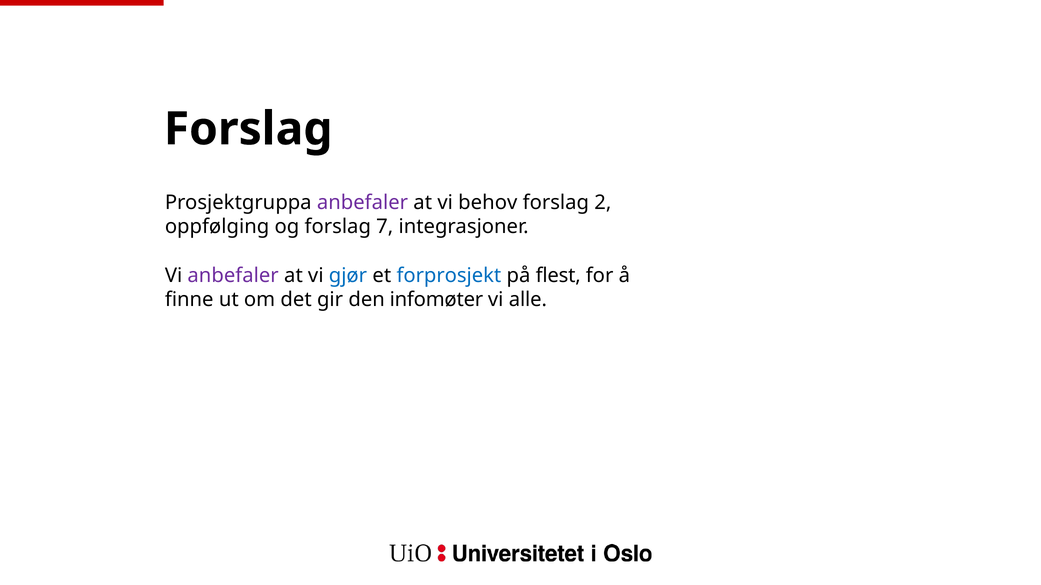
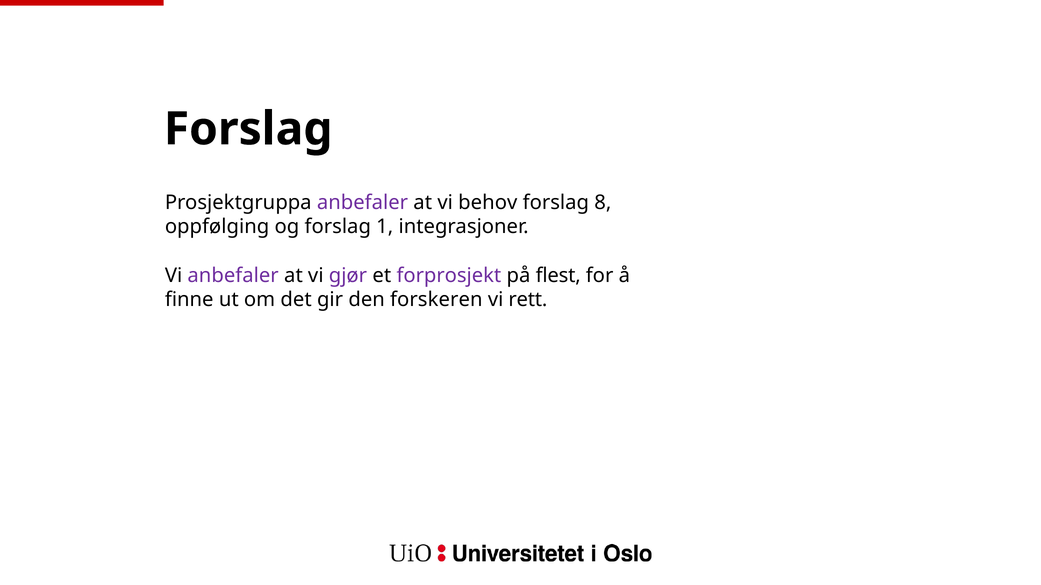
2: 2 -> 8
7: 7 -> 1
gjør colour: blue -> purple
forprosjekt colour: blue -> purple
infomøter: infomøter -> forskeren
alle: alle -> rett
